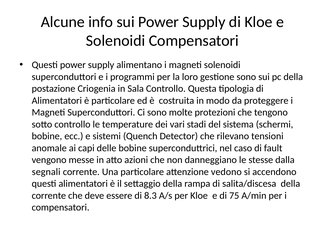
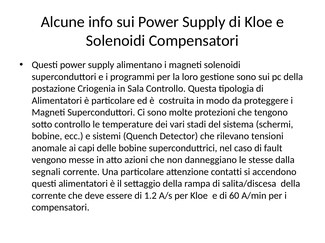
vedono: vedono -> contatti
8.3: 8.3 -> 1.2
75: 75 -> 60
